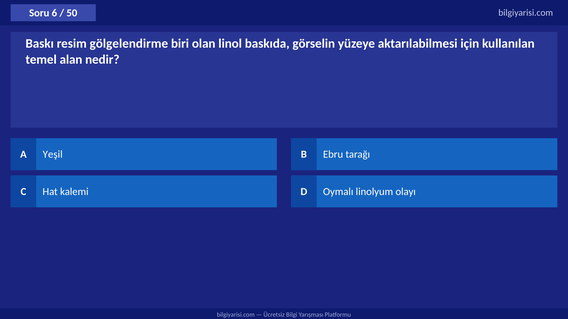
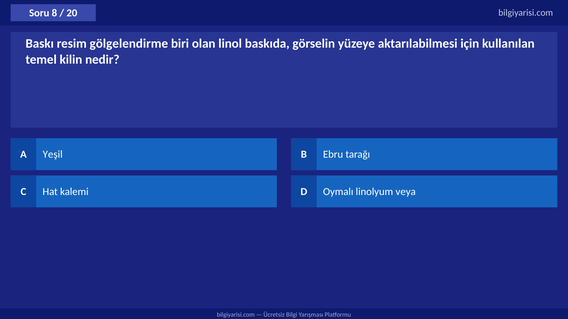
6: 6 -> 8
50: 50 -> 20
alan: alan -> kilin
olayı: olayı -> veya
